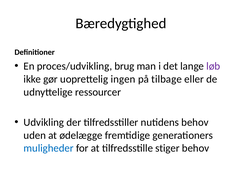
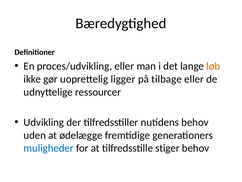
proces/udvikling brug: brug -> eller
løb colour: purple -> orange
ingen: ingen -> ligger
